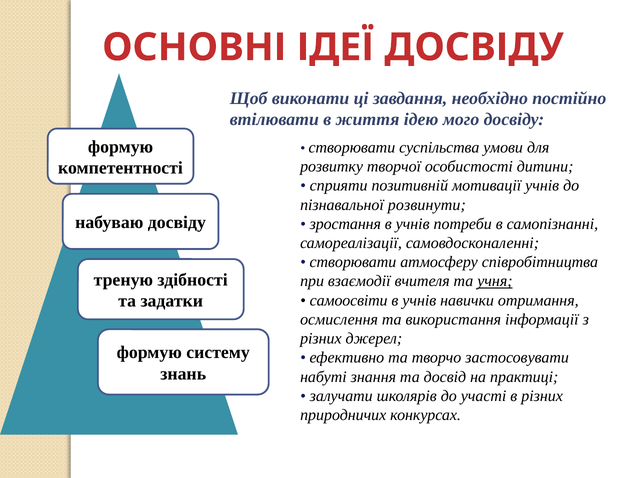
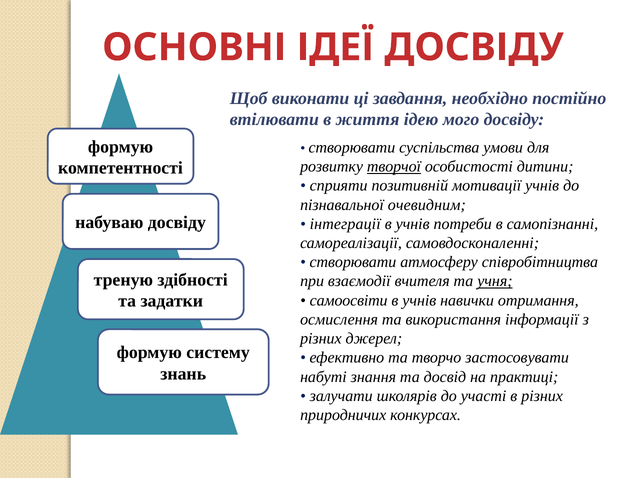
творчої underline: none -> present
розвинути: розвинути -> очевидним
зростання: зростання -> інтеграції
